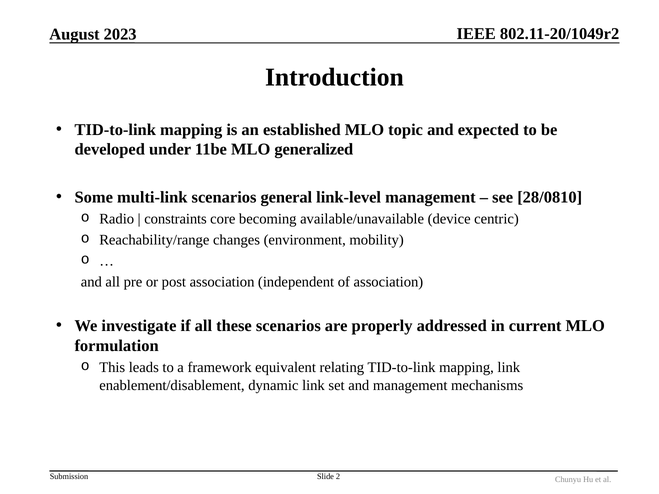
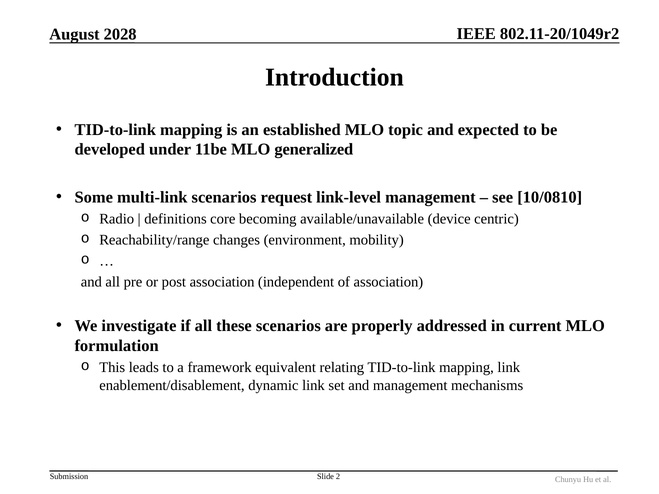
2023: 2023 -> 2028
general: general -> request
28/0810: 28/0810 -> 10/0810
constraints: constraints -> definitions
